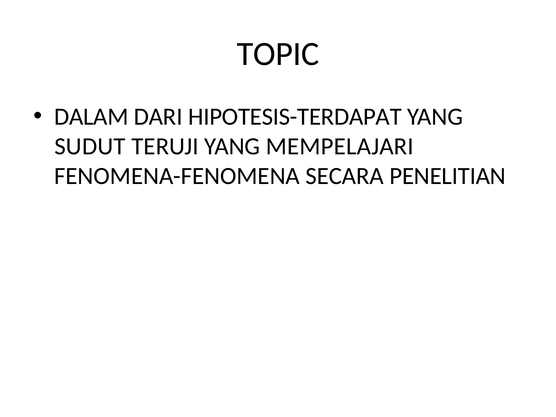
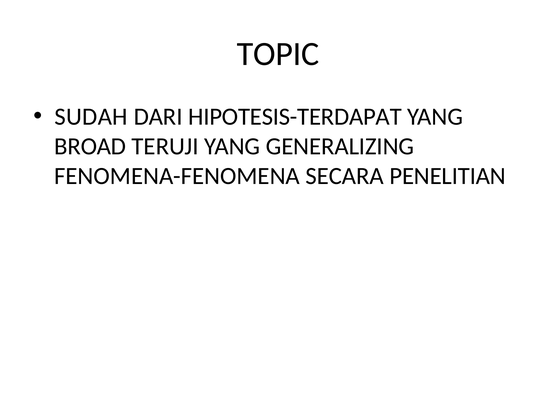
DALAM: DALAM -> SUDAH
SUDUT: SUDUT -> BROAD
MEMPELAJARI: MEMPELAJARI -> GENERALIZING
